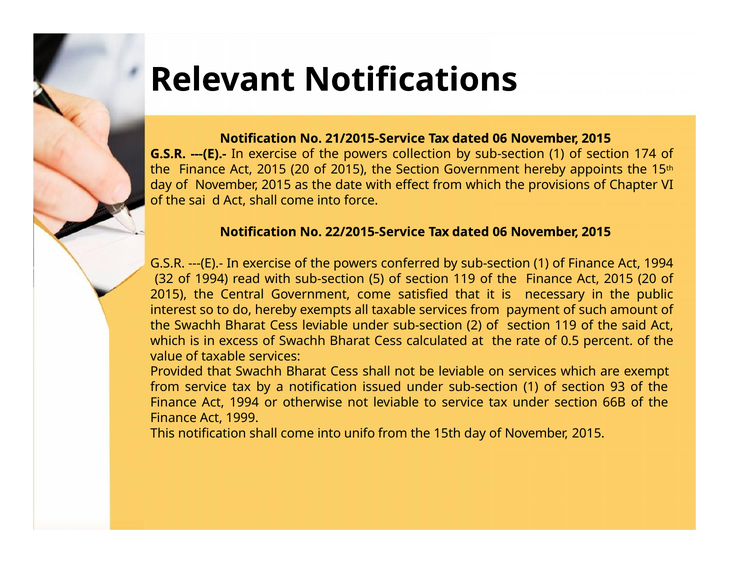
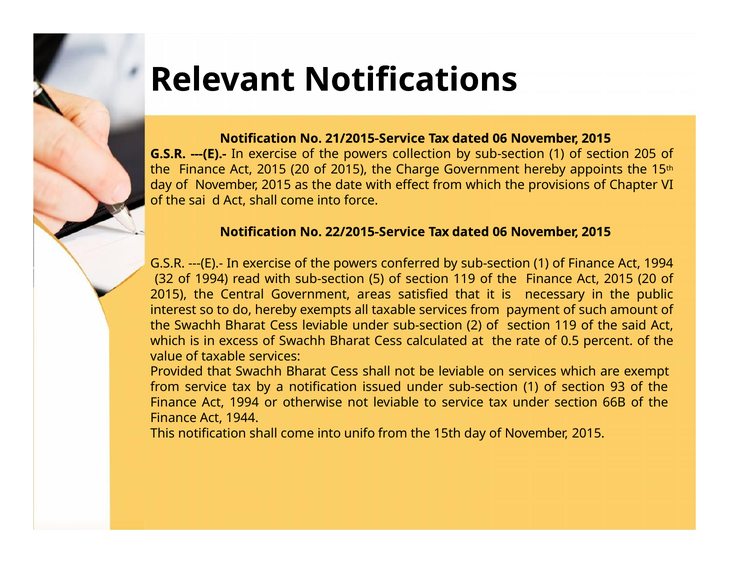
174: 174 -> 205
the Section: Section -> Charge
Government come: come -> areas
1999: 1999 -> 1944
